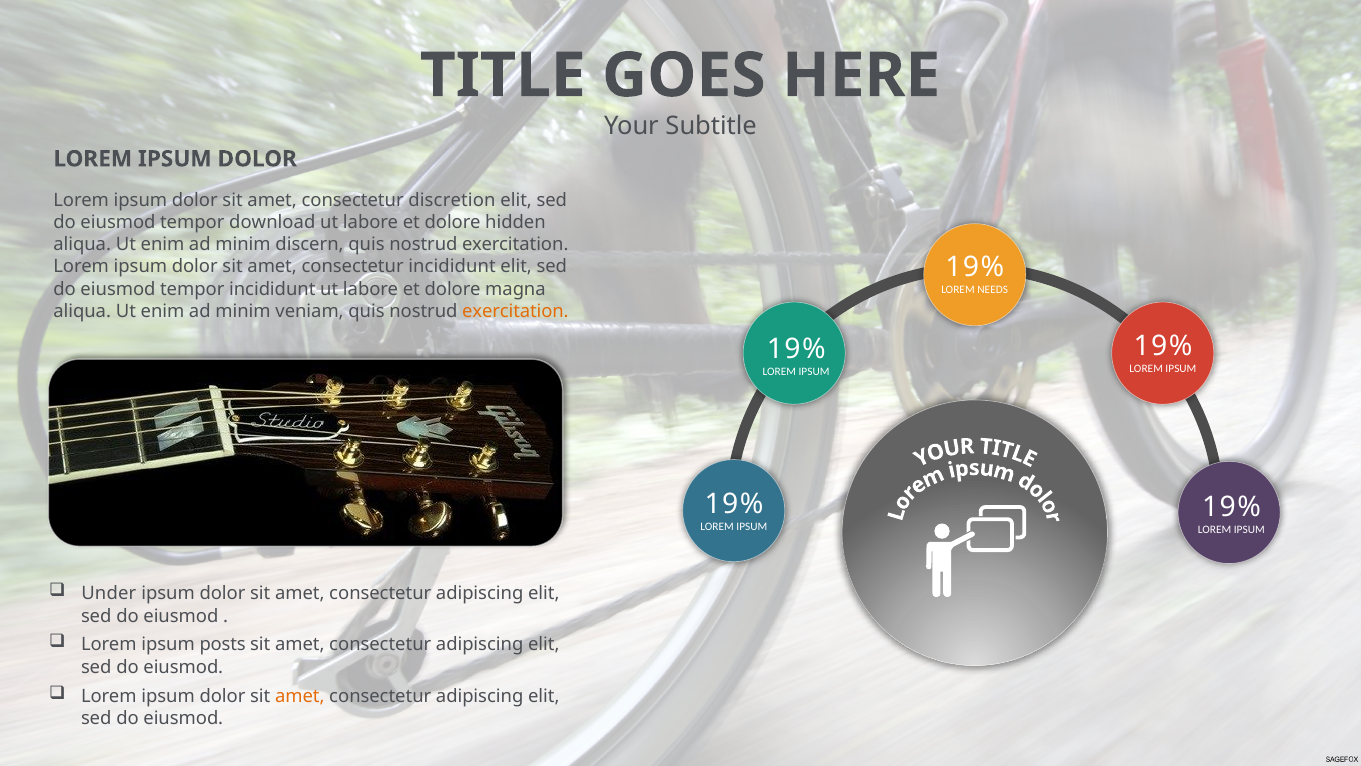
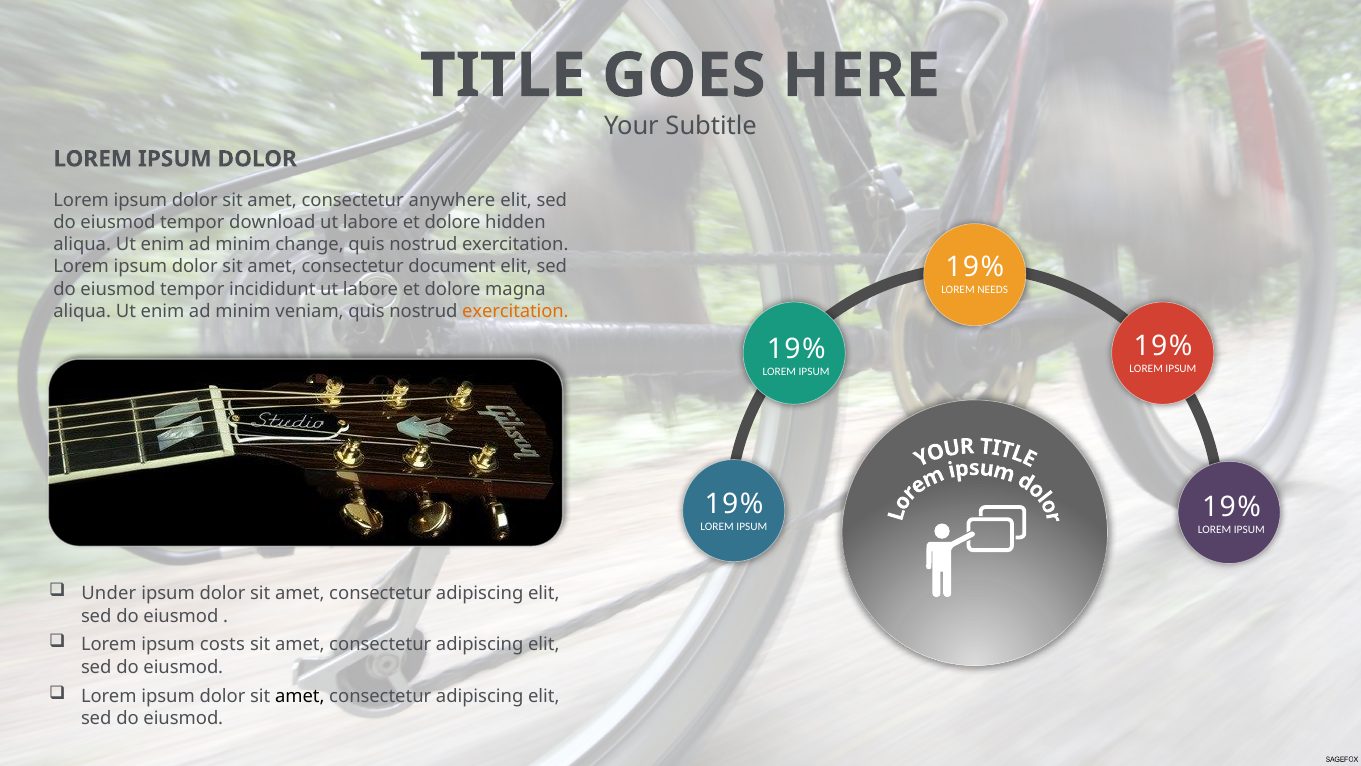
discretion: discretion -> anywhere
discern: discern -> change
consectetur incididunt: incididunt -> document
posts: posts -> costs
amet at (300, 696) colour: orange -> black
